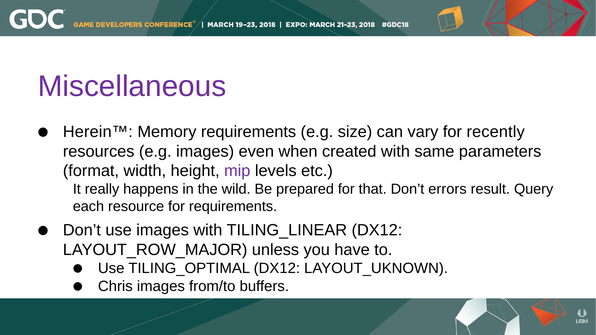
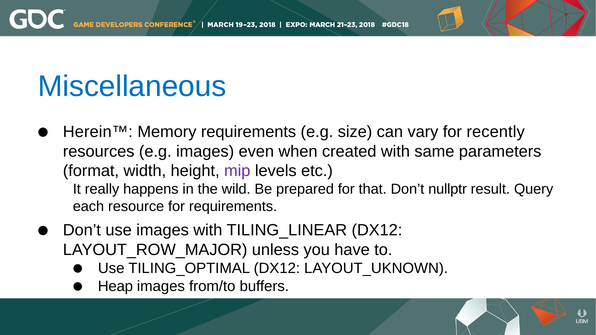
Miscellaneous colour: purple -> blue
errors: errors -> nullptr
Chris: Chris -> Heap
